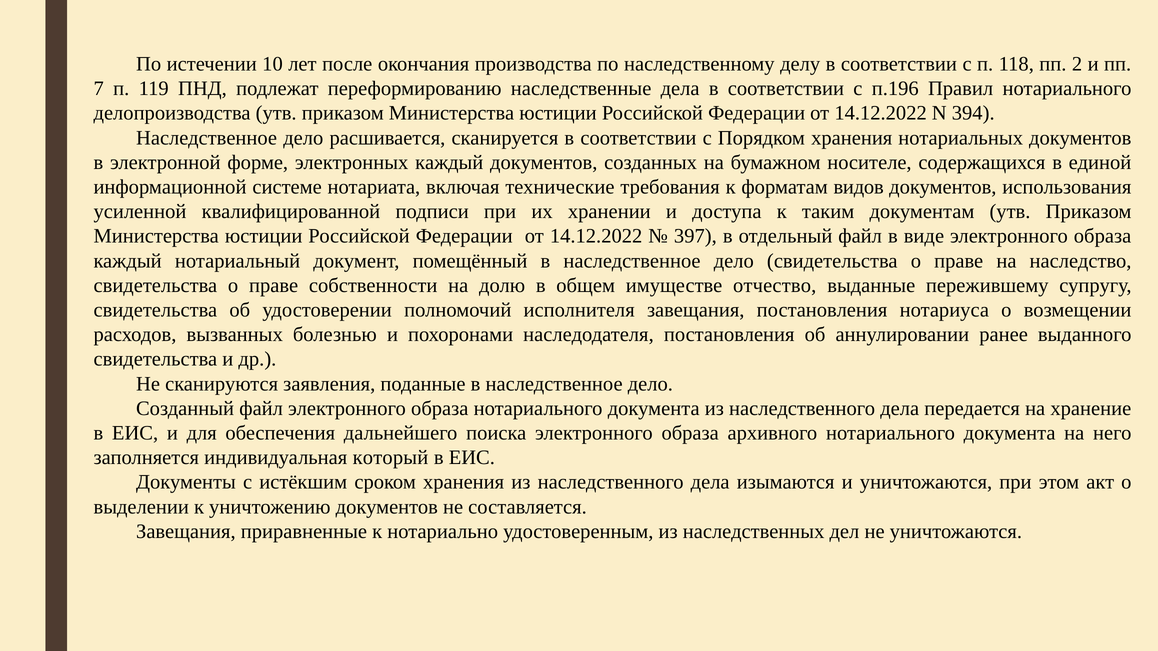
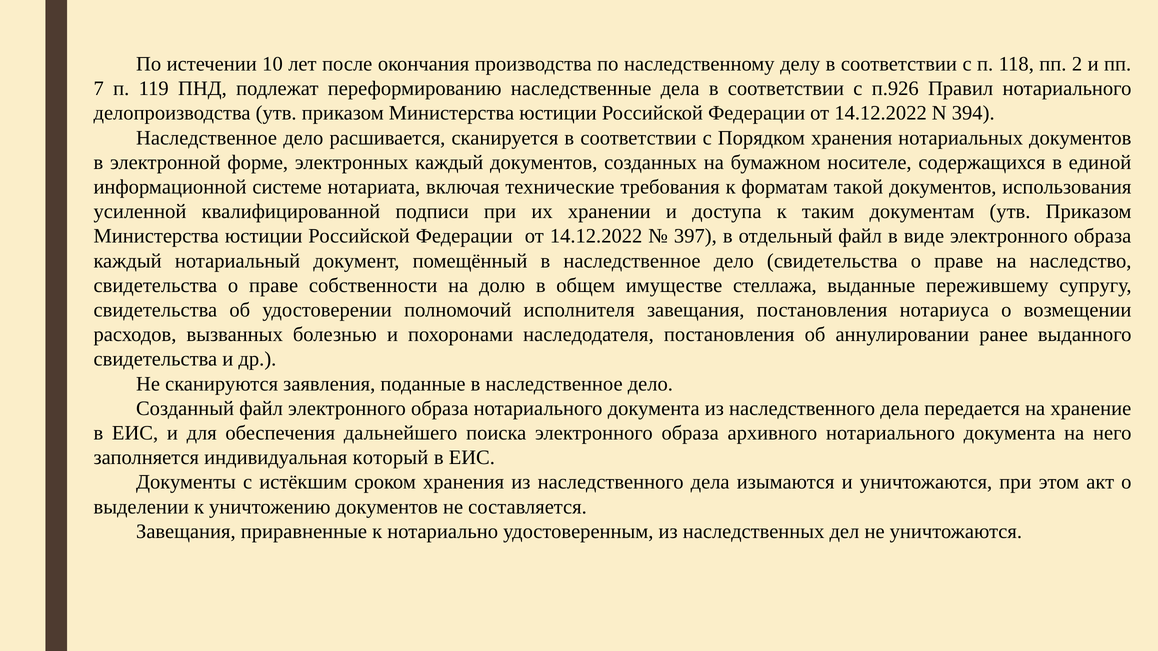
п.196: п.196 -> п.926
видов: видов -> такой
отчество: отчество -> стеллажа
